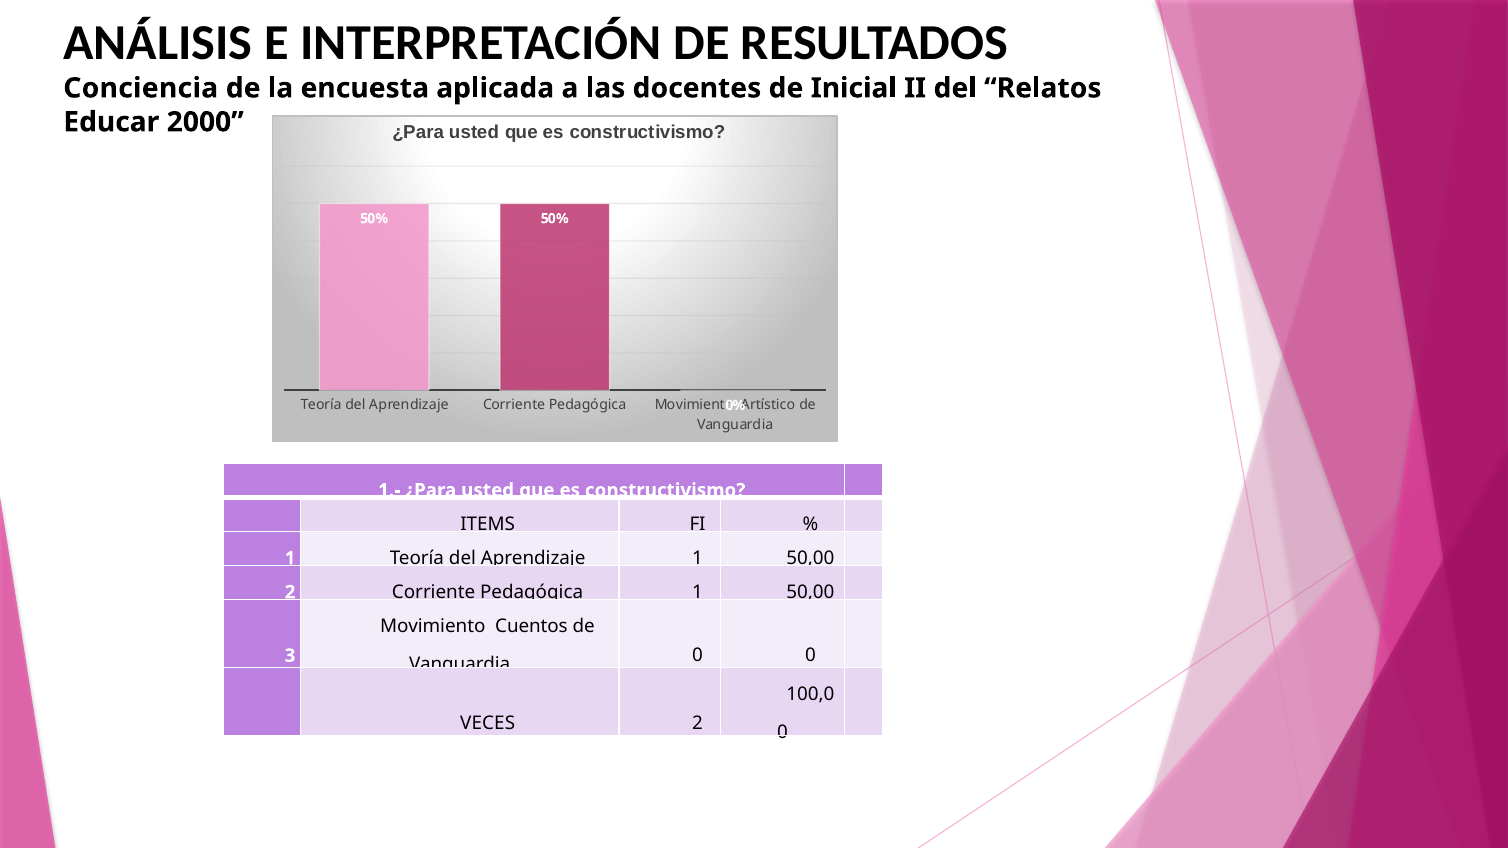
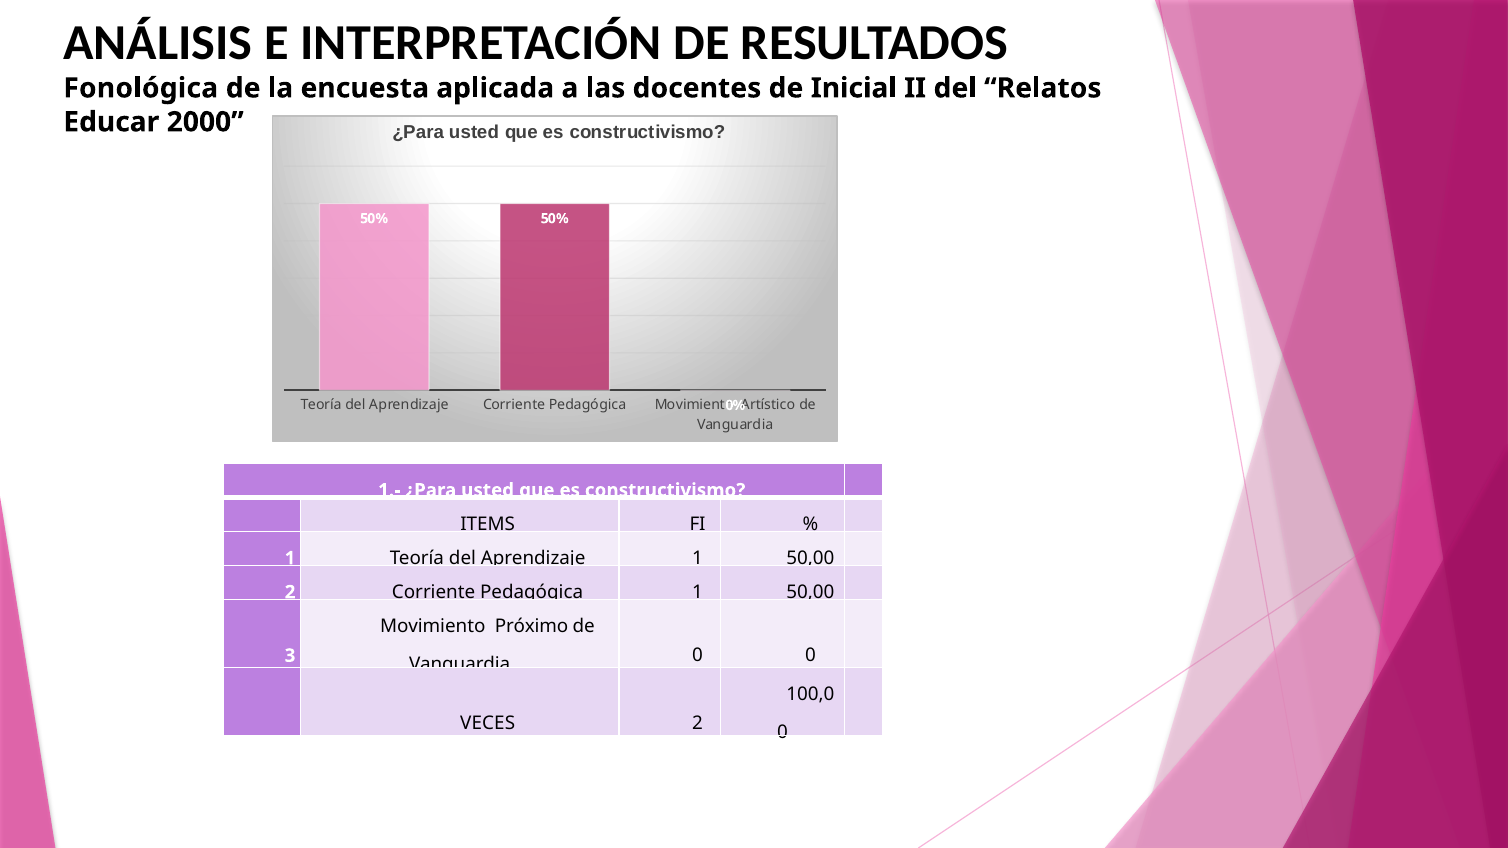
Conciencia: Conciencia -> Fonológica
Cuentos: Cuentos -> Próximo
